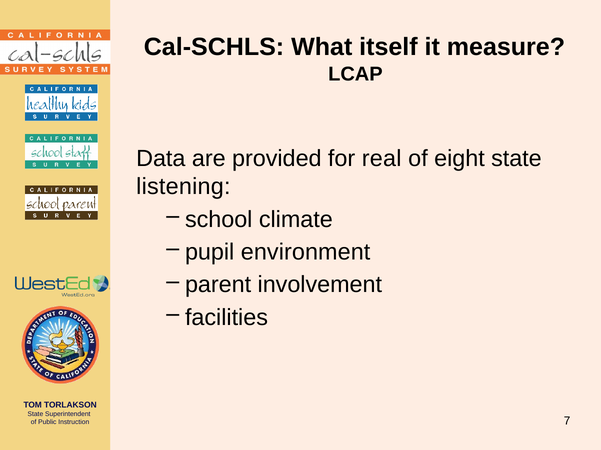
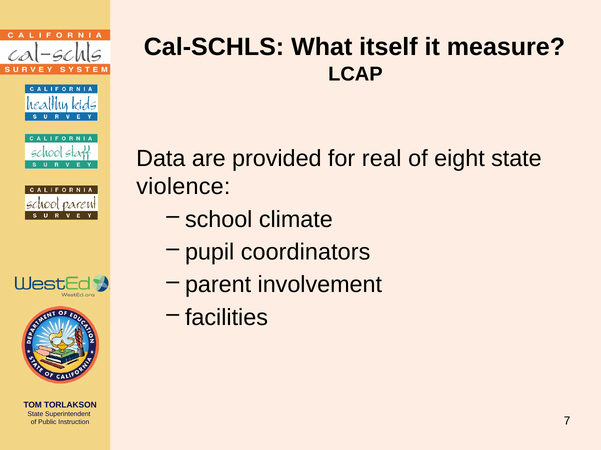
listening: listening -> violence
environment: environment -> coordinators
